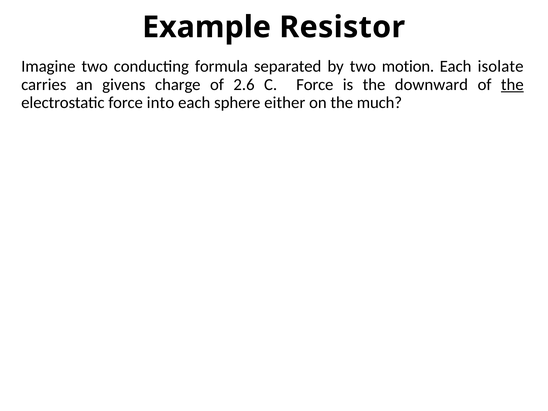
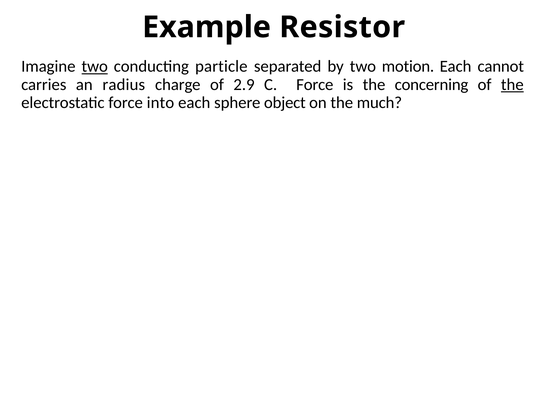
two at (95, 66) underline: none -> present
formula: formula -> particle
isolate: isolate -> cannot
givens: givens -> radius
2.6: 2.6 -> 2.9
downward: downward -> concerning
either: either -> object
